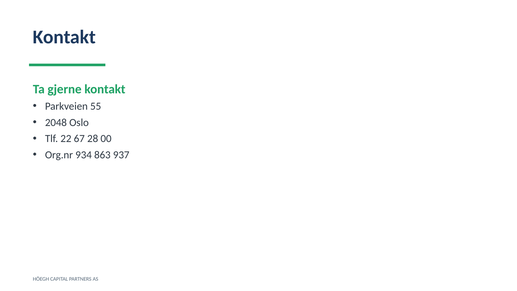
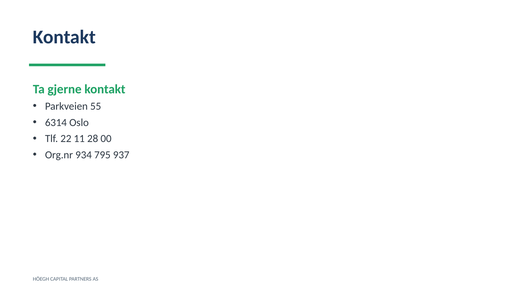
2048: 2048 -> 6314
67: 67 -> 11
863: 863 -> 795
